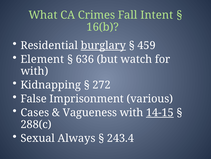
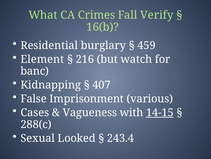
Intent: Intent -> Verify
burglary underline: present -> none
636: 636 -> 216
with at (35, 71): with -> banc
272: 272 -> 407
Always: Always -> Looked
